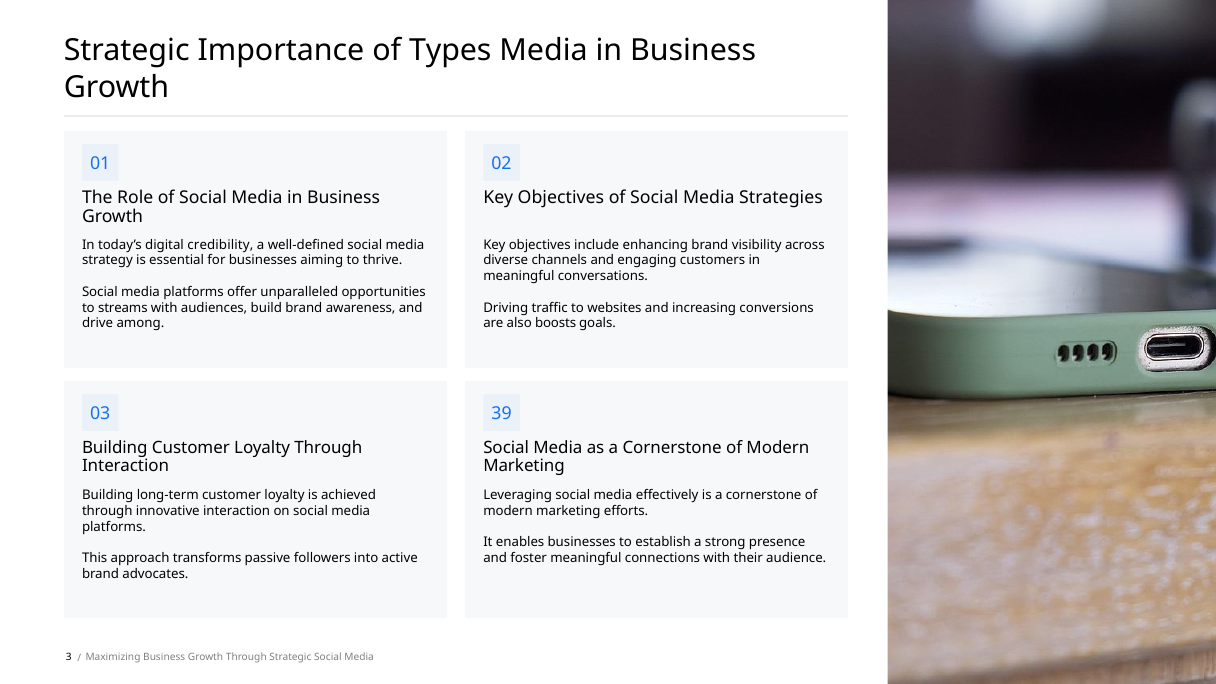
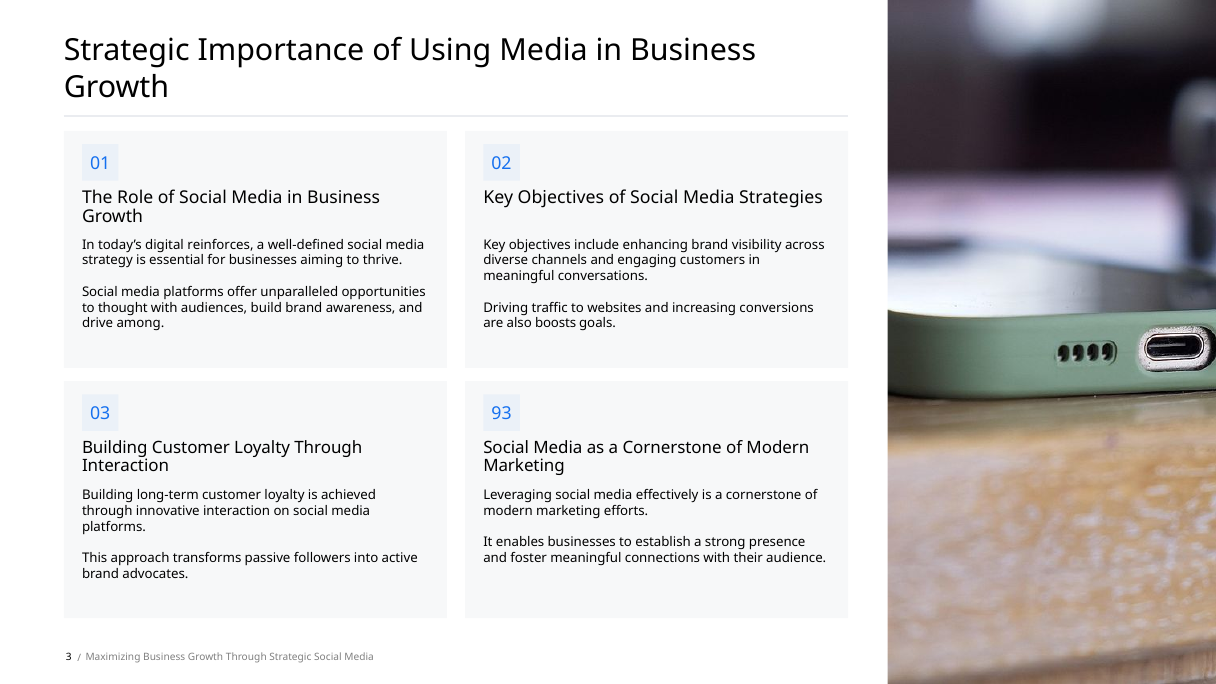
Types: Types -> Using
credibility: credibility -> reinforces
streams: streams -> thought
39: 39 -> 93
